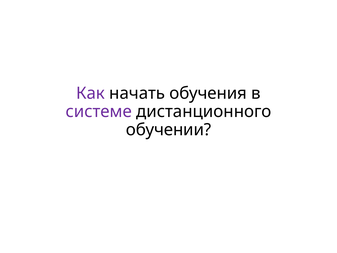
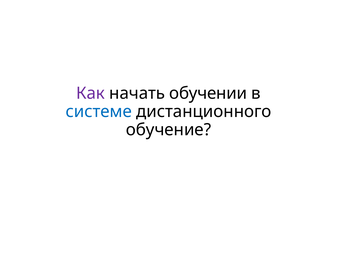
обучения: обучения -> обучении
системе colour: purple -> blue
обучении: обучении -> обучение
